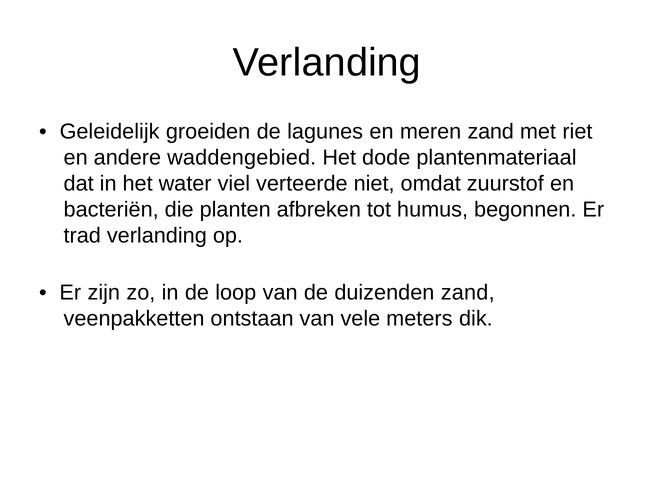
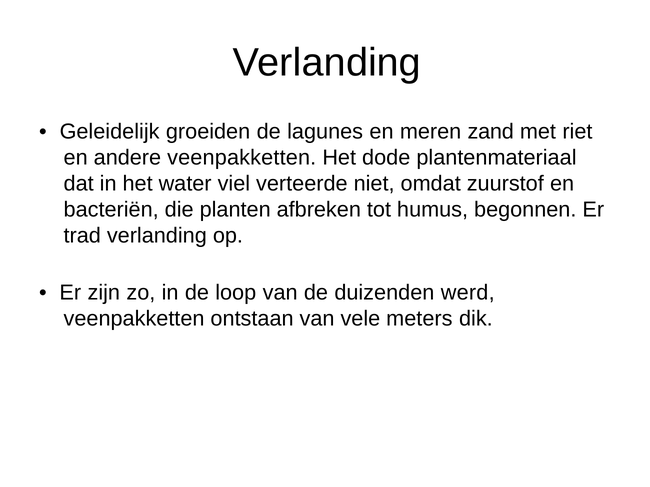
andere waddengebied: waddengebied -> veenpakketten
duizenden zand: zand -> werd
